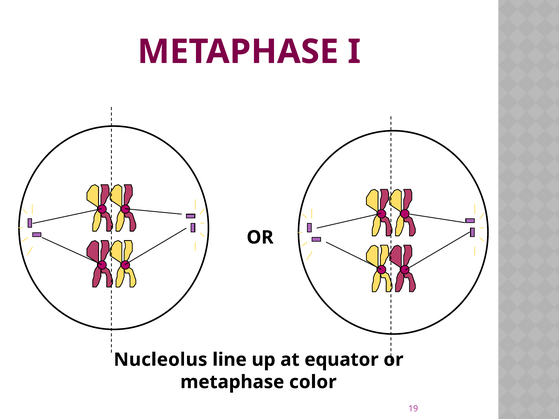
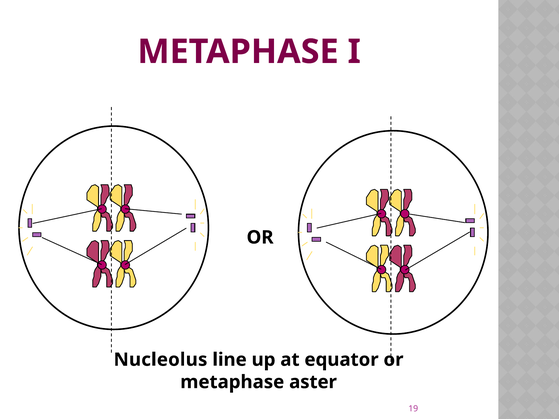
color: color -> aster
